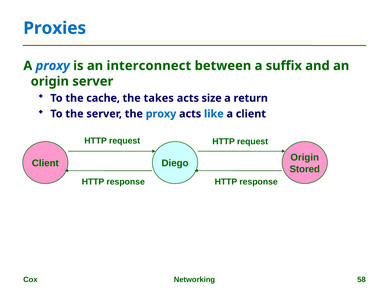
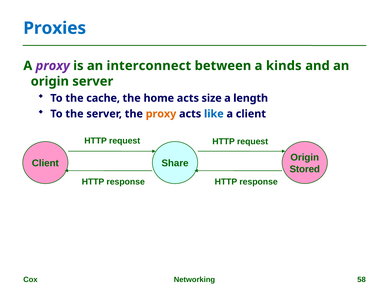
proxy at (53, 66) colour: blue -> purple
suffix: suffix -> kinds
takes: takes -> home
return: return -> length
proxy at (161, 114) colour: blue -> orange
Diego: Diego -> Share
